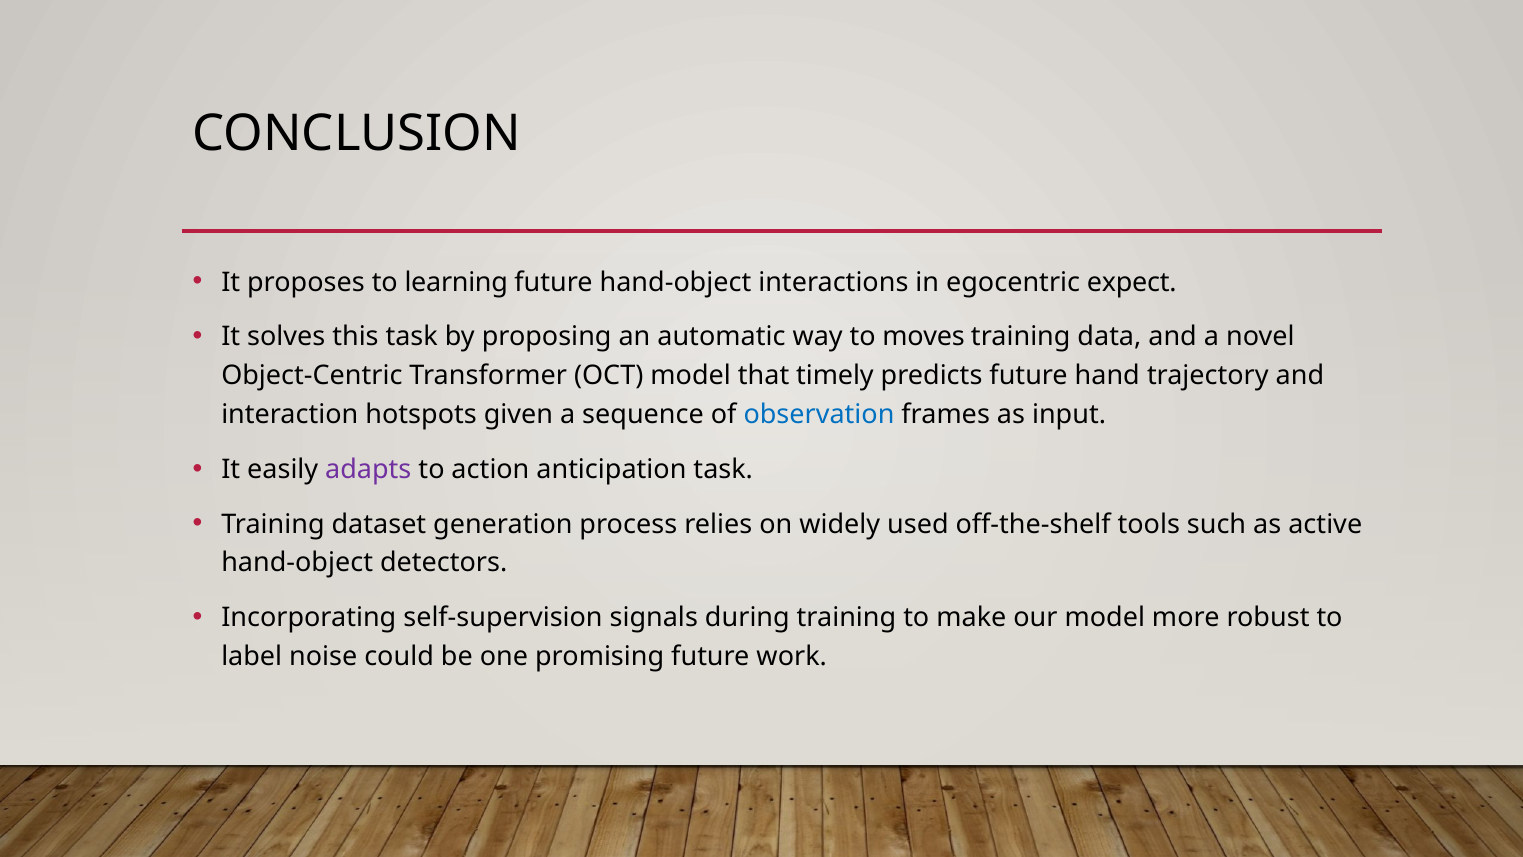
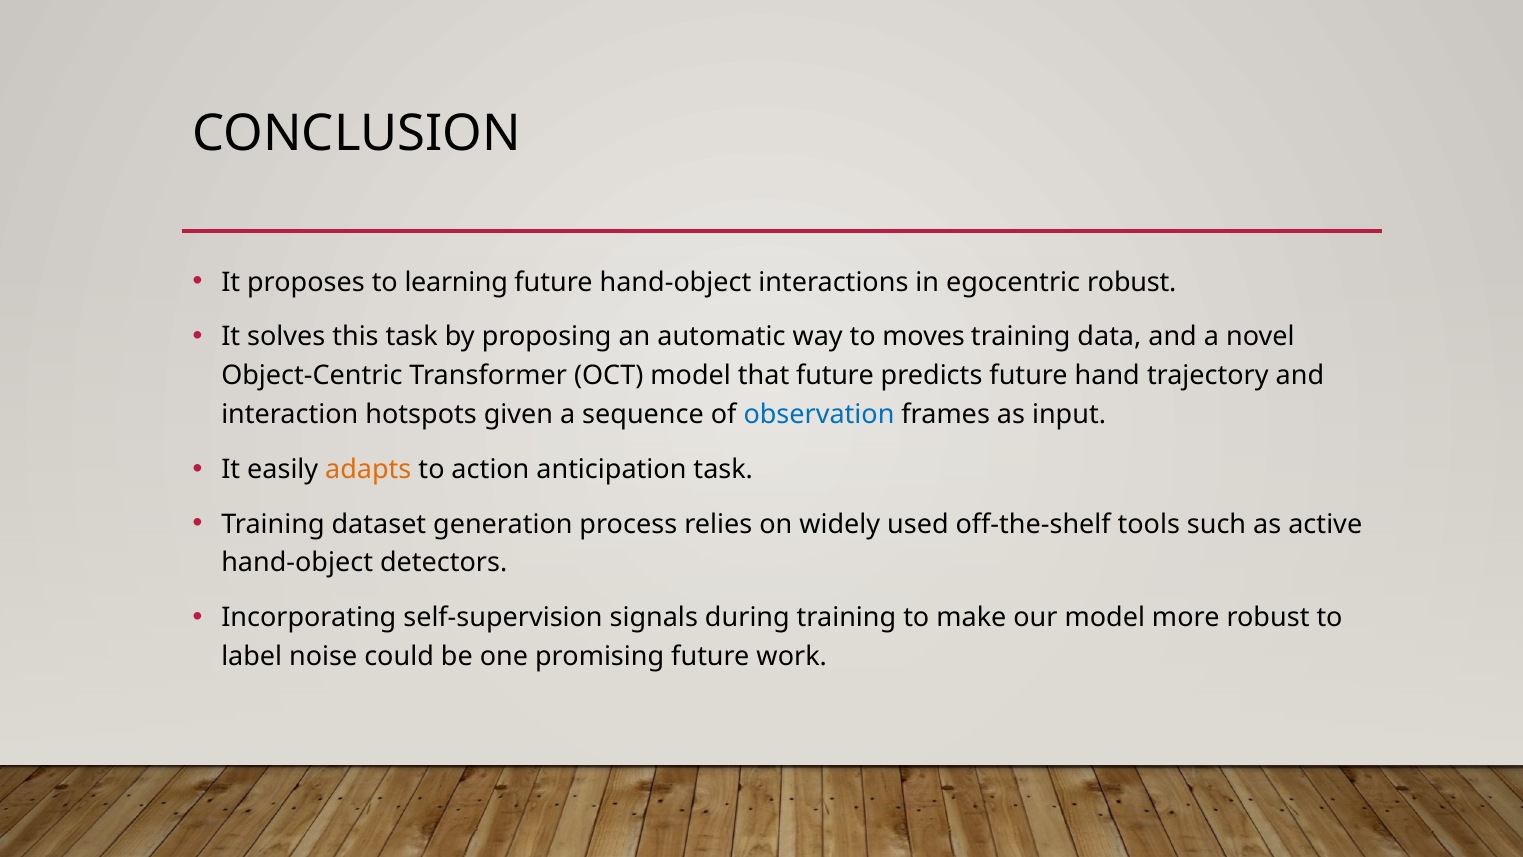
egocentric expect: expect -> robust
that timely: timely -> future
adapts colour: purple -> orange
